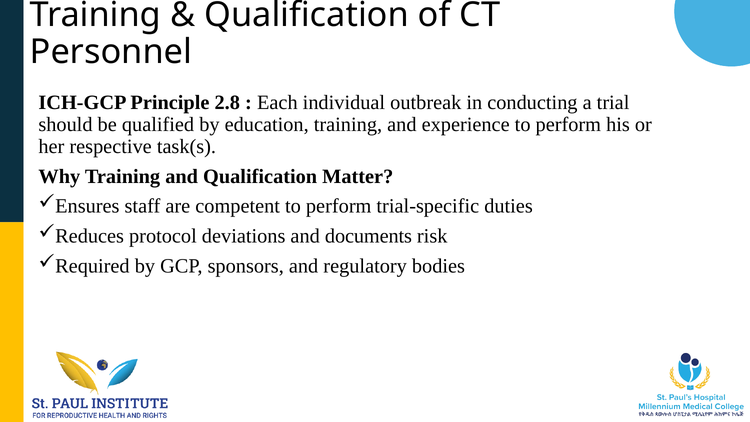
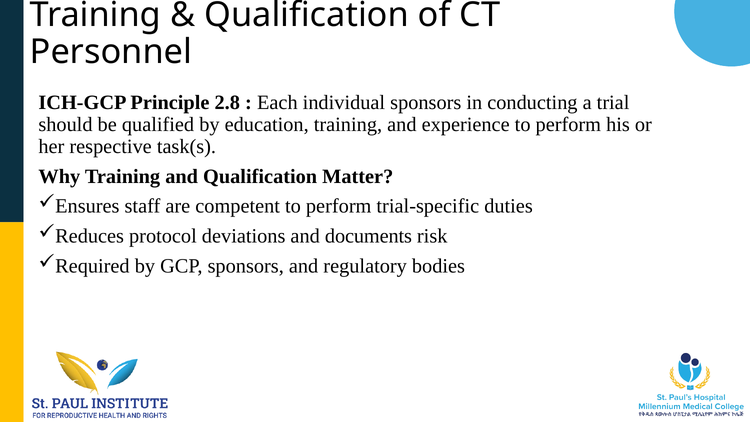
individual outbreak: outbreak -> sponsors
